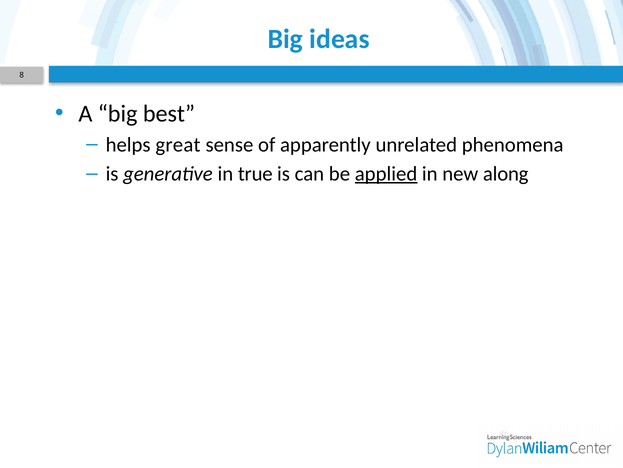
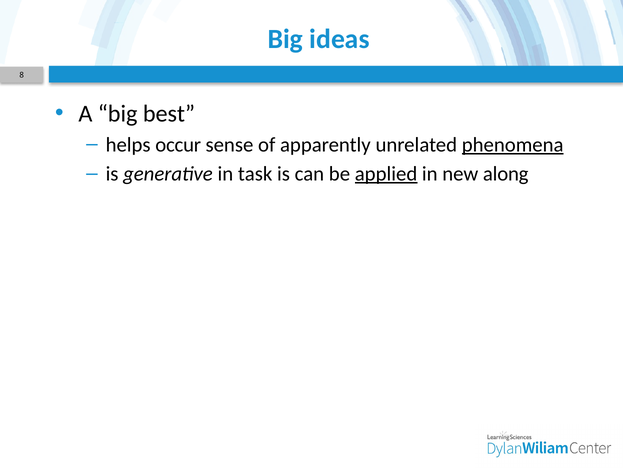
great: great -> occur
phenomena underline: none -> present
true: true -> task
